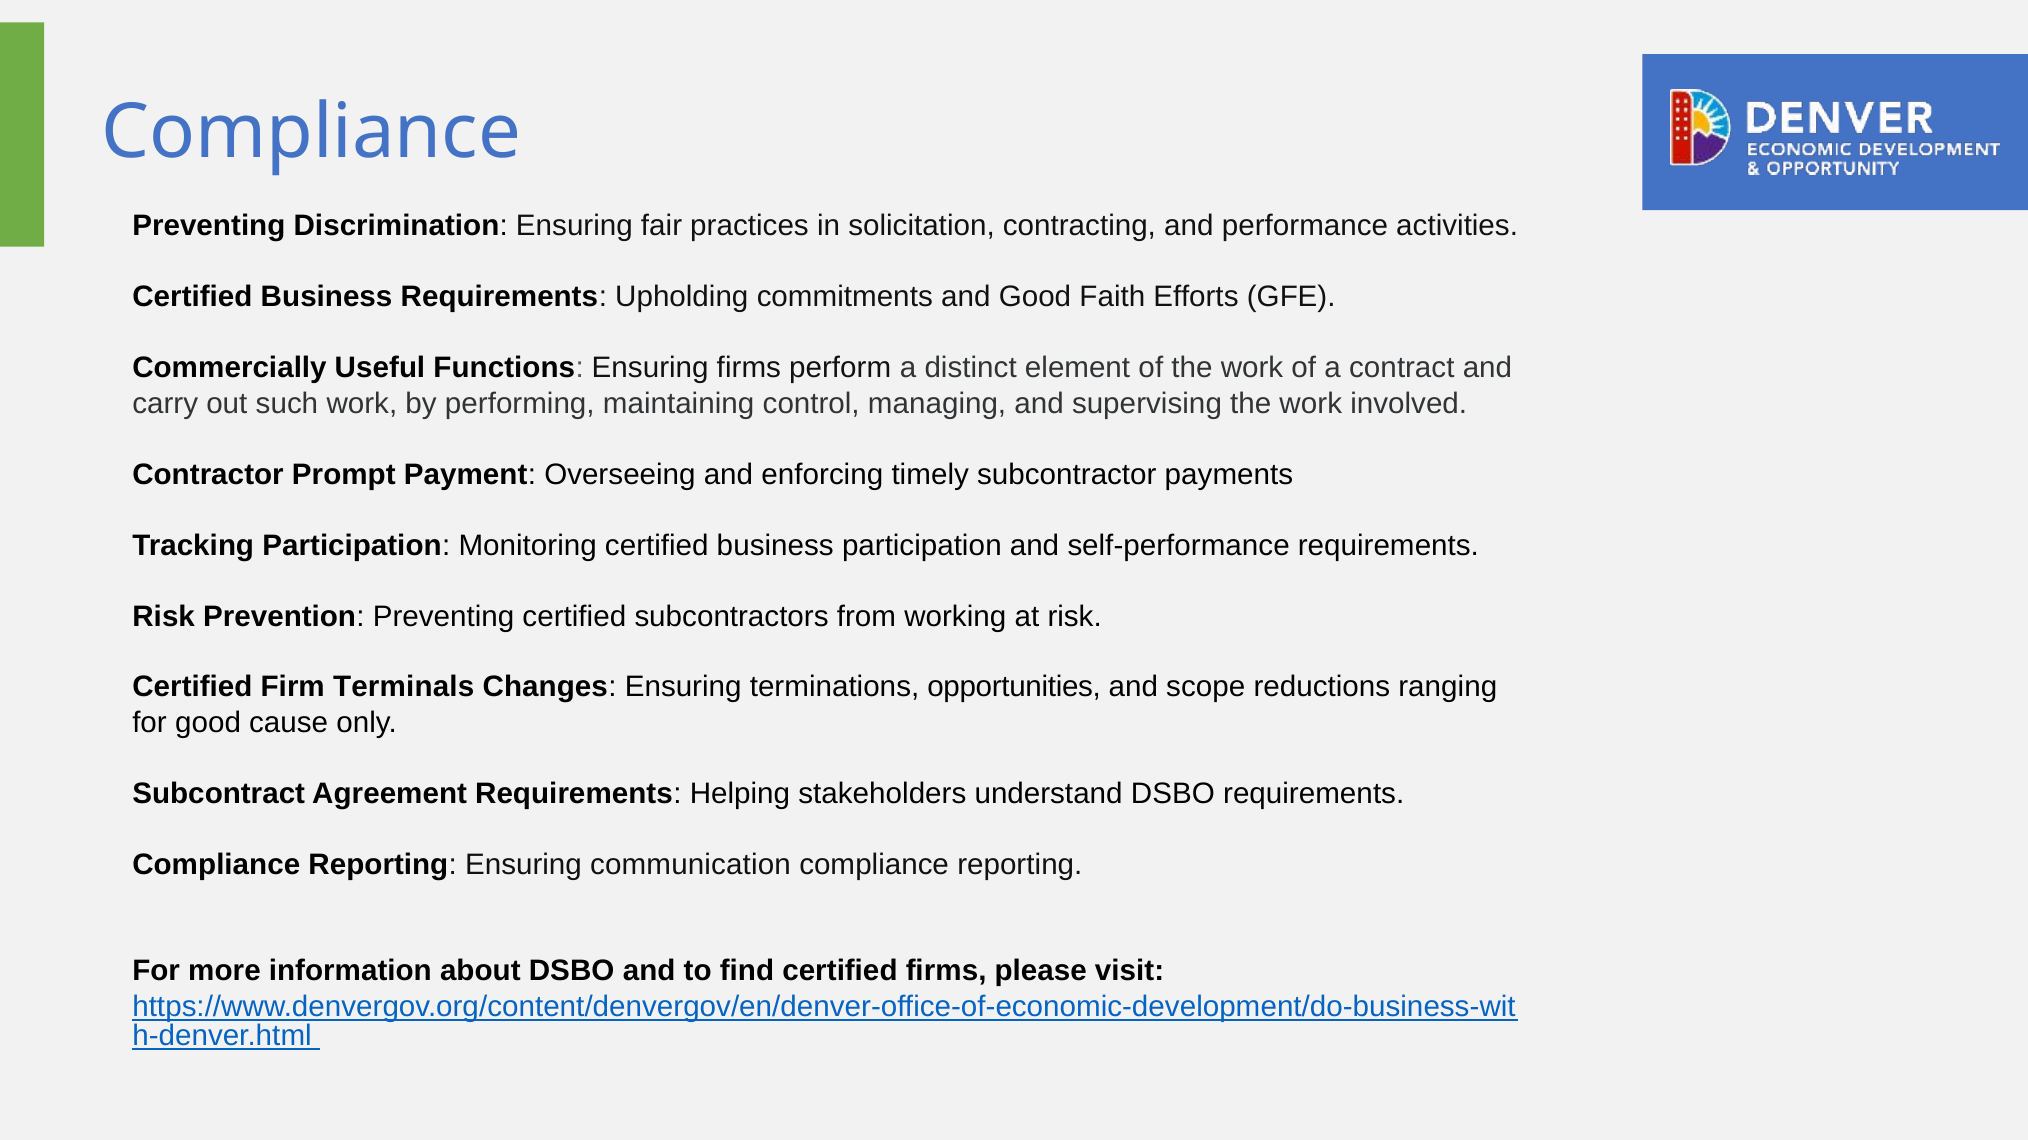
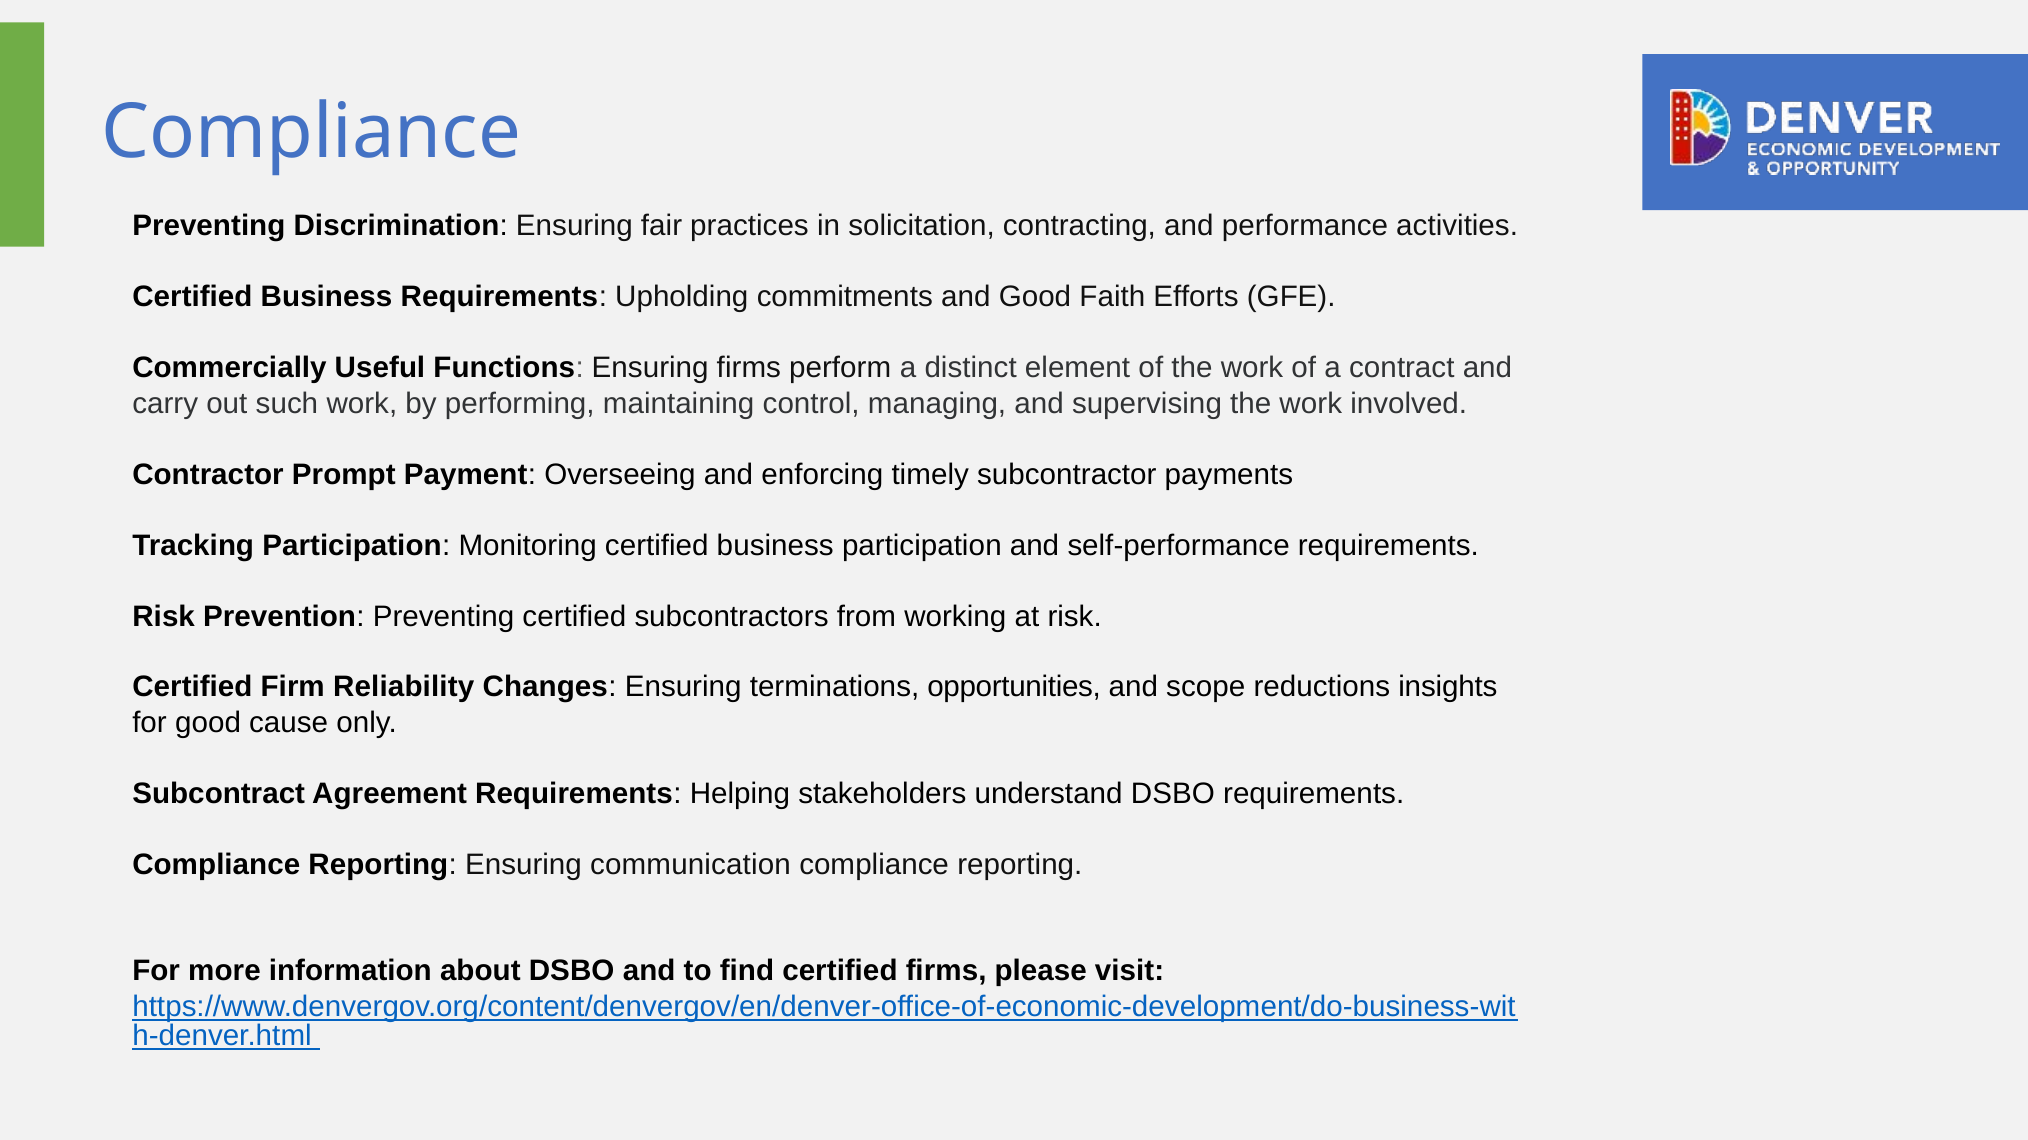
Terminals: Terminals -> Reliability
ranging: ranging -> insights
